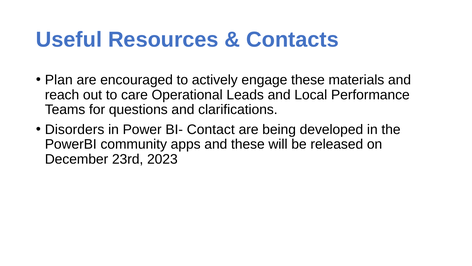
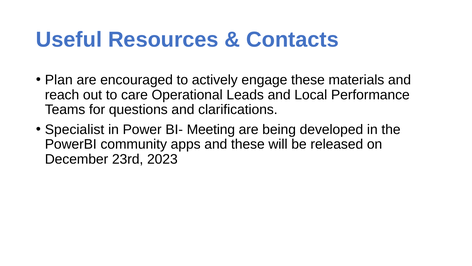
Disorders: Disorders -> Specialist
Contact: Contact -> Meeting
